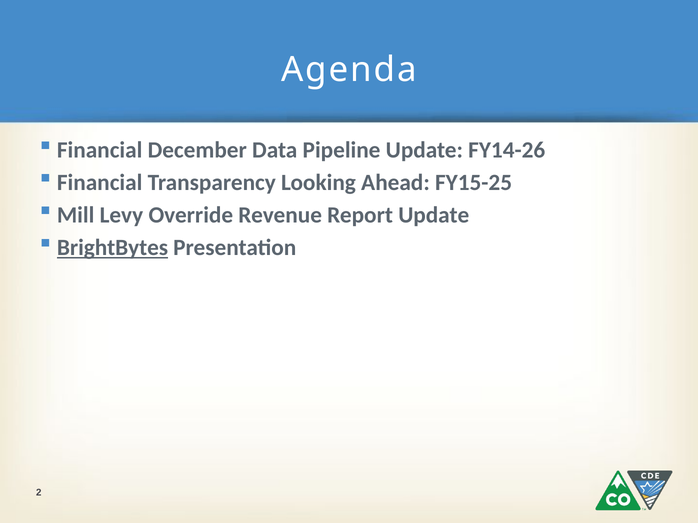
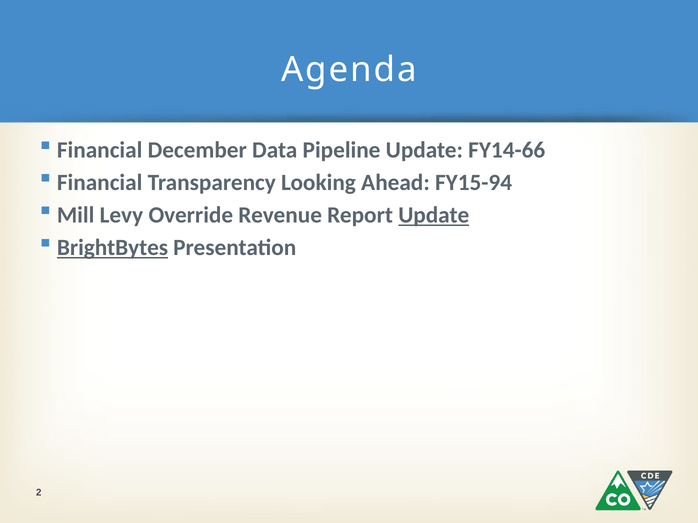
FY14-26: FY14-26 -> FY14-66
FY15-25: FY15-25 -> FY15-94
Update at (434, 215) underline: none -> present
